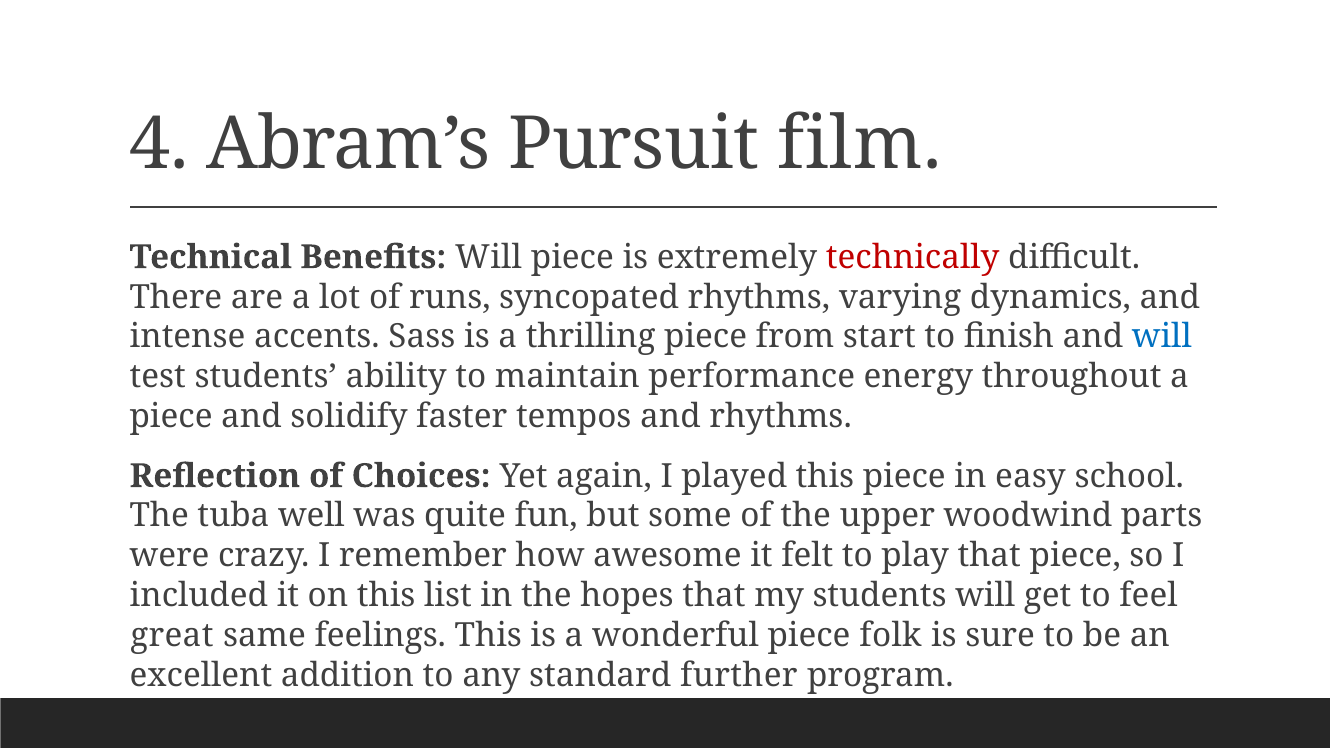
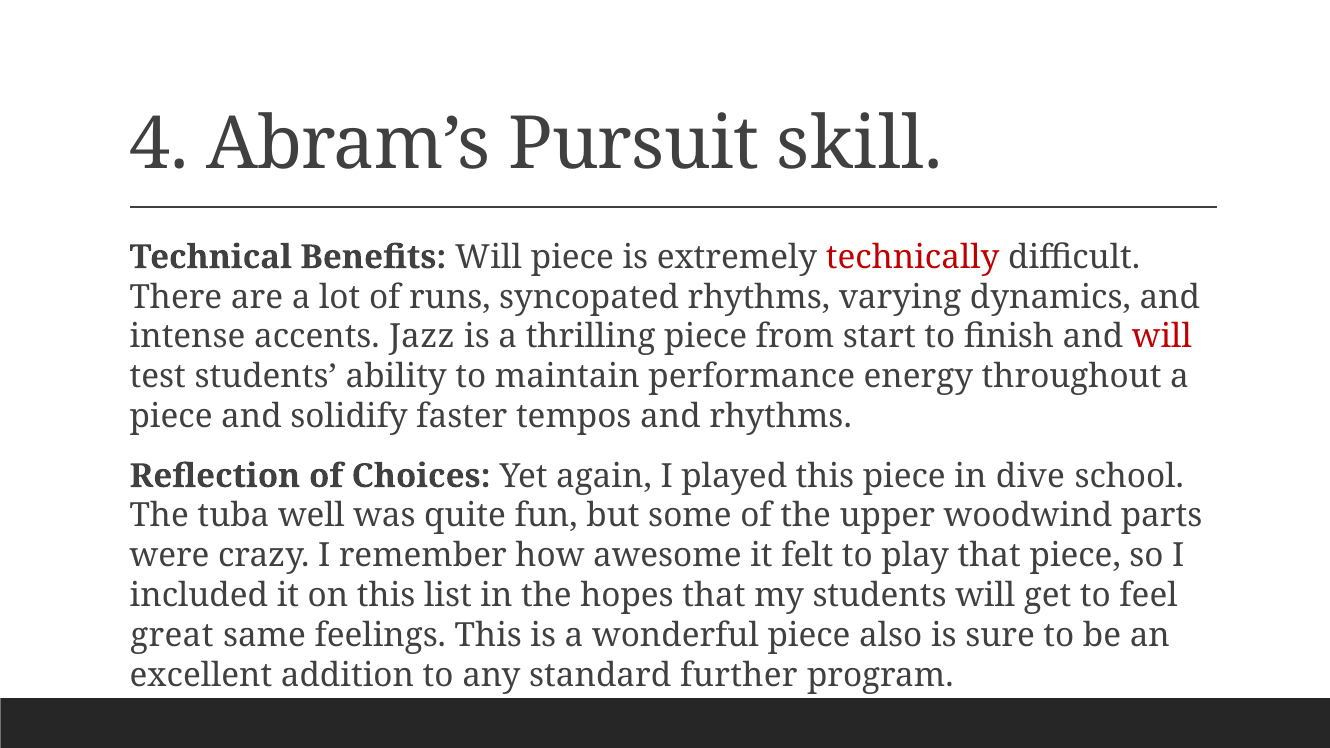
film: film -> skill
Sass: Sass -> Jazz
will at (1162, 337) colour: blue -> red
easy: easy -> dive
folk: folk -> also
